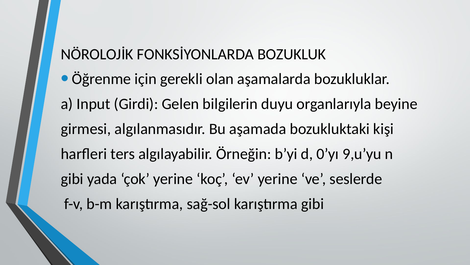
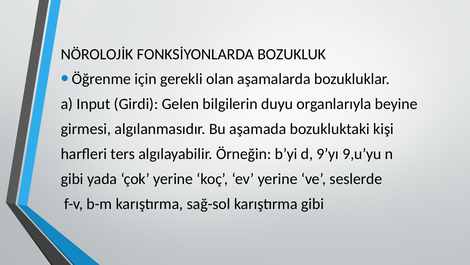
0’yı: 0’yı -> 9’yı
